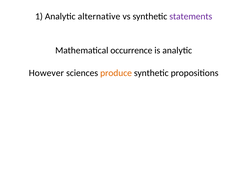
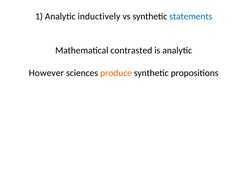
alternative: alternative -> inductively
statements colour: purple -> blue
occurrence: occurrence -> contrasted
